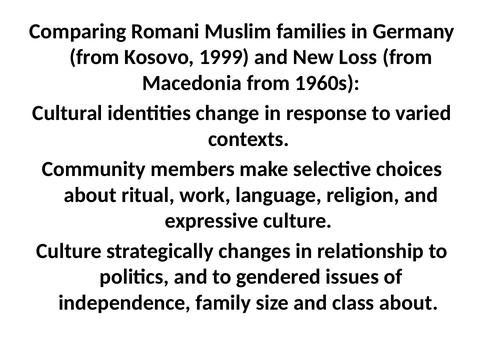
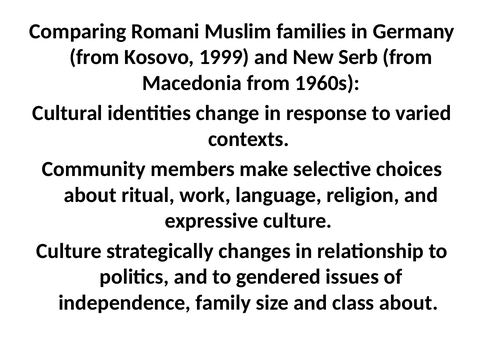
Loss: Loss -> Serb
